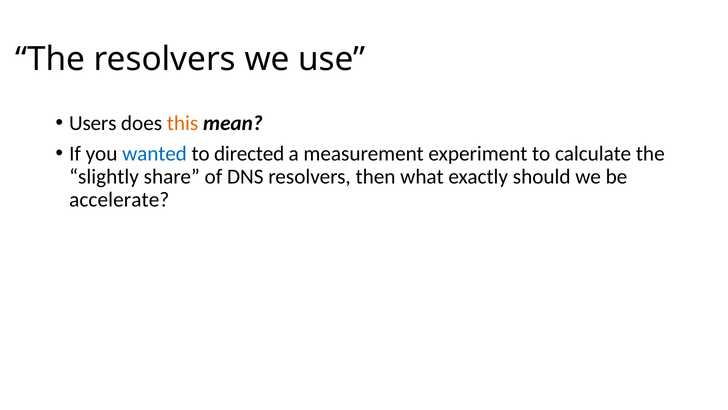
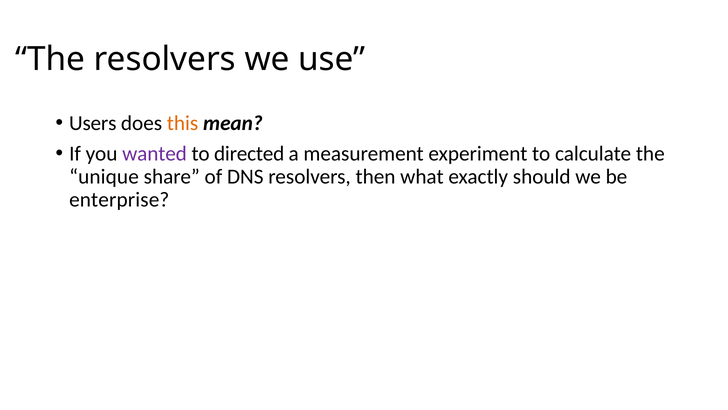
wanted colour: blue -> purple
slightly: slightly -> unique
accelerate: accelerate -> enterprise
